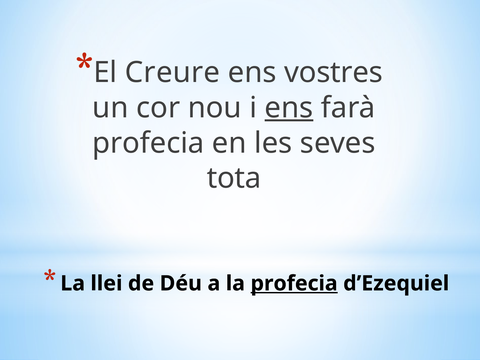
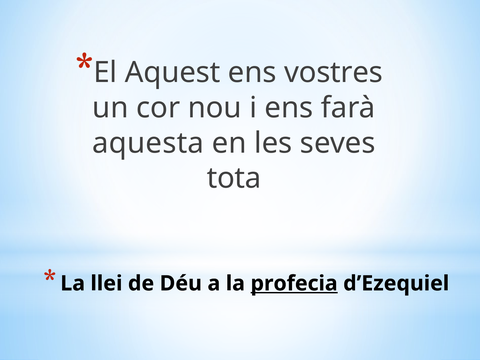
Creure: Creure -> Aquest
ens at (289, 108) underline: present -> none
profecia at (148, 143): profecia -> aquesta
